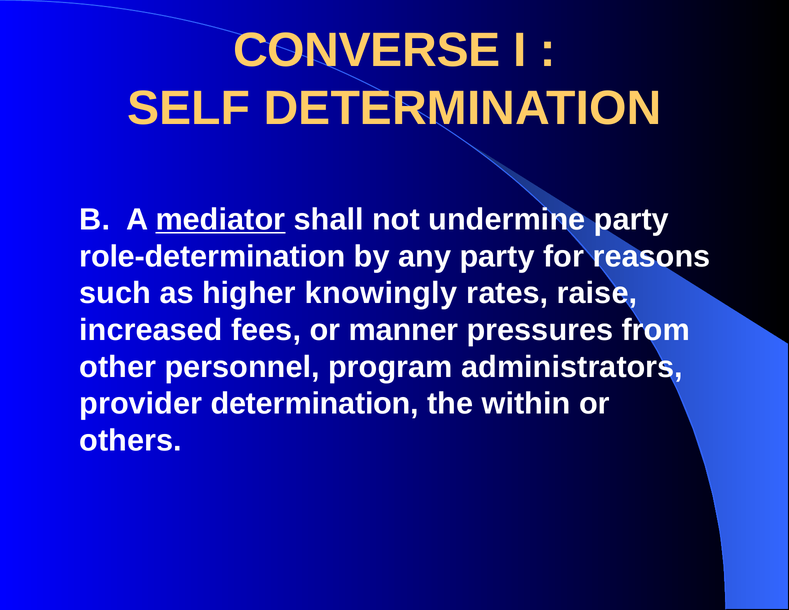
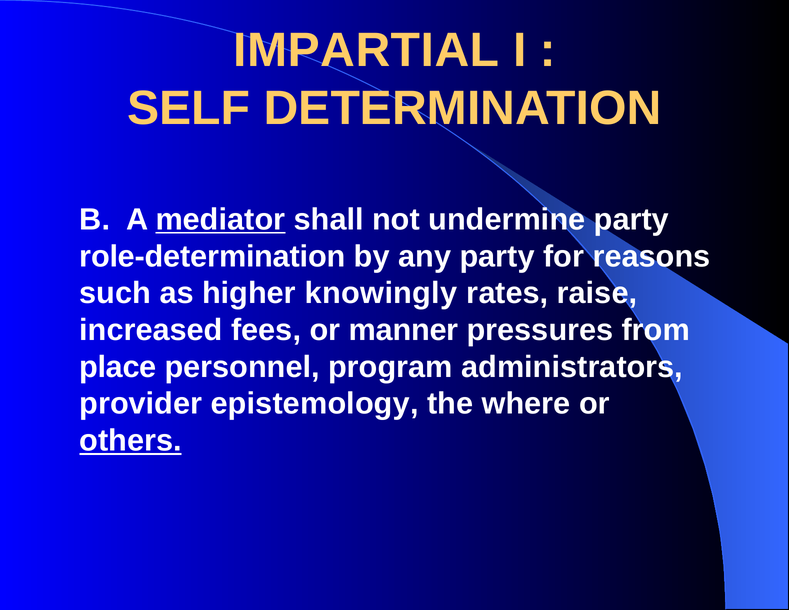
CONVERSE: CONVERSE -> IMPARTIAL
other: other -> place
provider determination: determination -> epistemology
within: within -> where
others underline: none -> present
